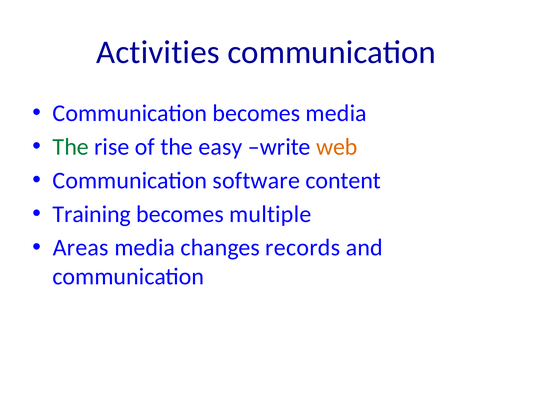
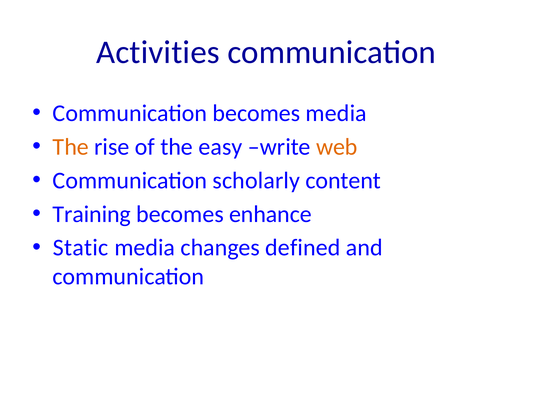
The at (71, 147) colour: green -> orange
software: software -> scholarly
multiple: multiple -> enhance
Areas: Areas -> Static
records: records -> defined
